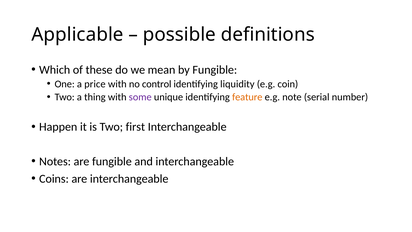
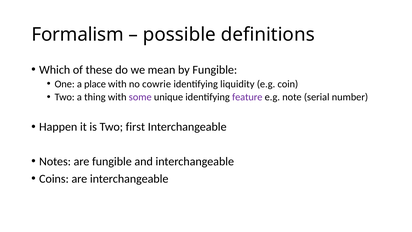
Applicable: Applicable -> Formalism
price: price -> place
control: control -> cowrie
feature colour: orange -> purple
